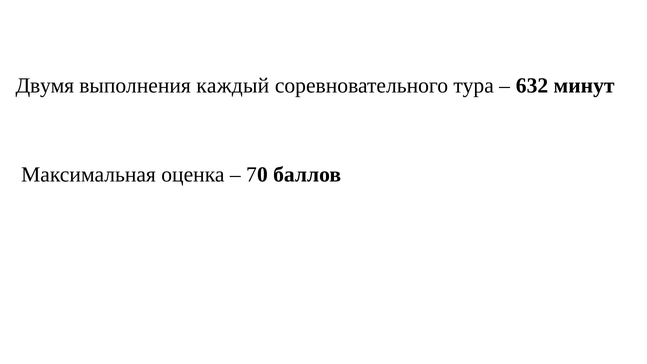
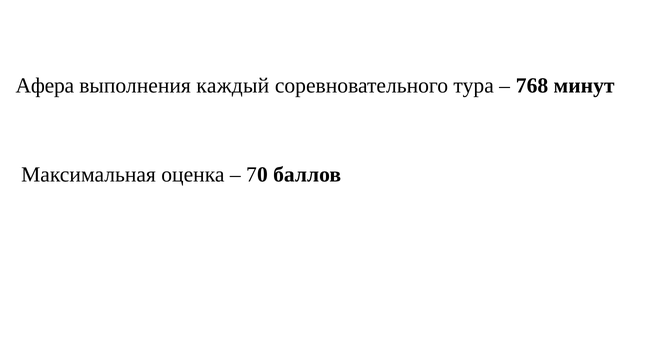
Двумя: Двумя -> Афера
632: 632 -> 768
